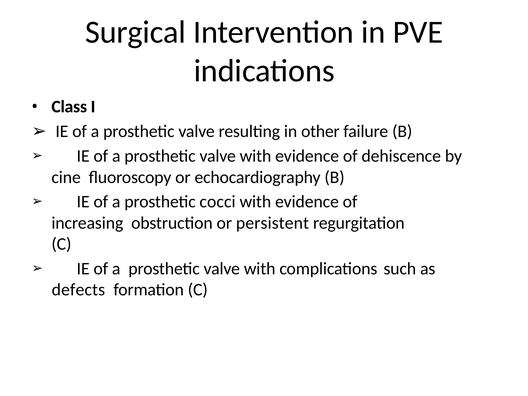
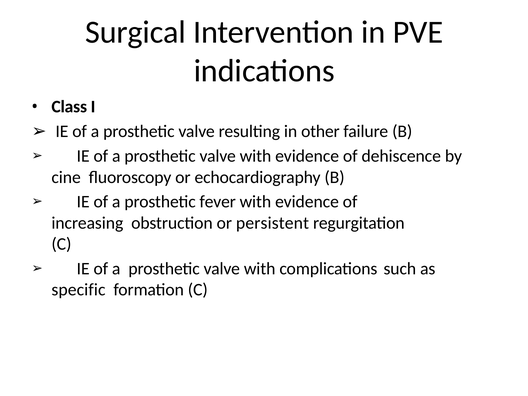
cocci: cocci -> fever
defects: defects -> specific
